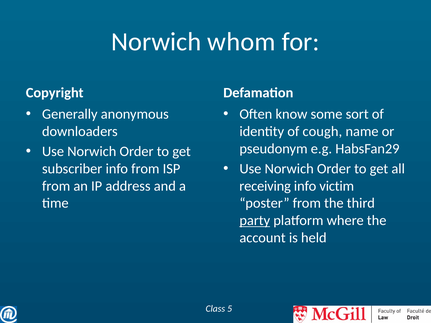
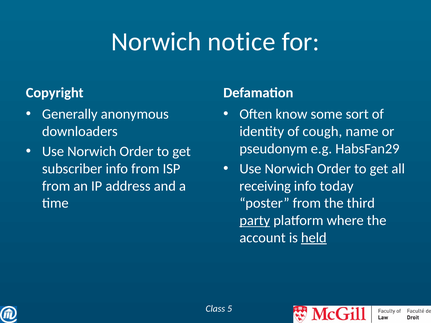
whom: whom -> notice
victim: victim -> today
held underline: none -> present
